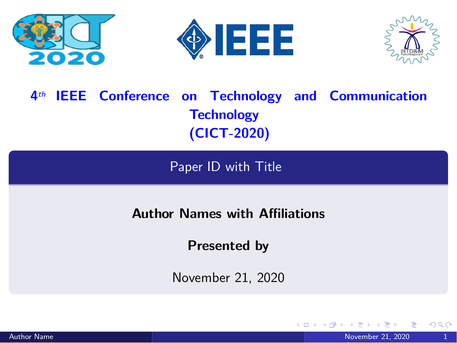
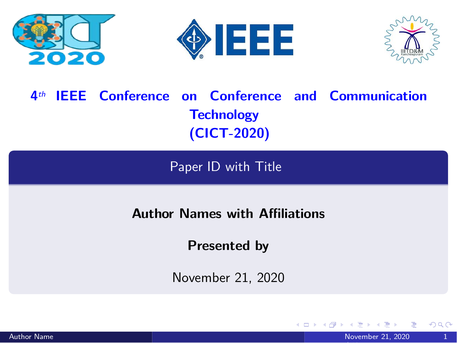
on Technology: Technology -> Conference
